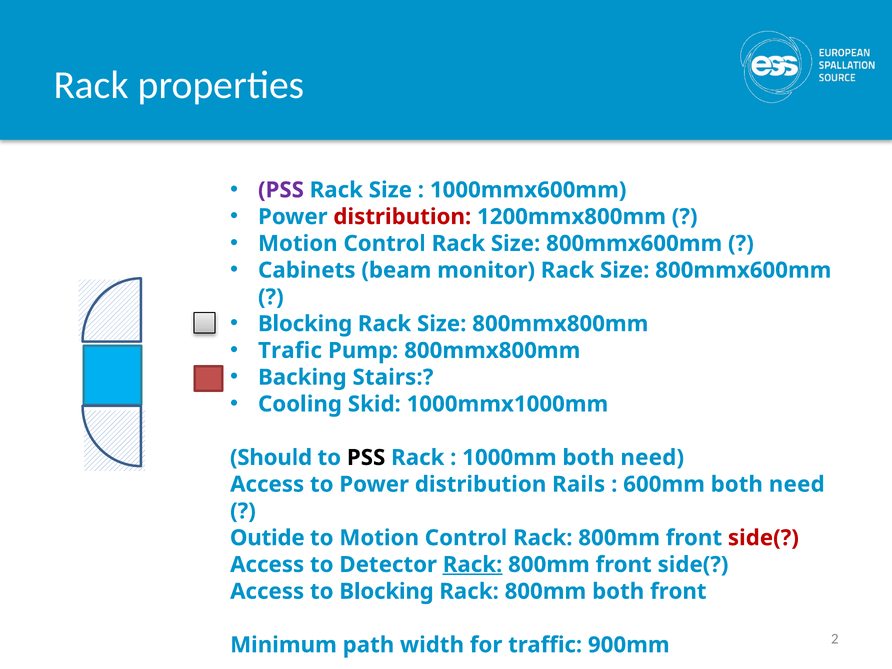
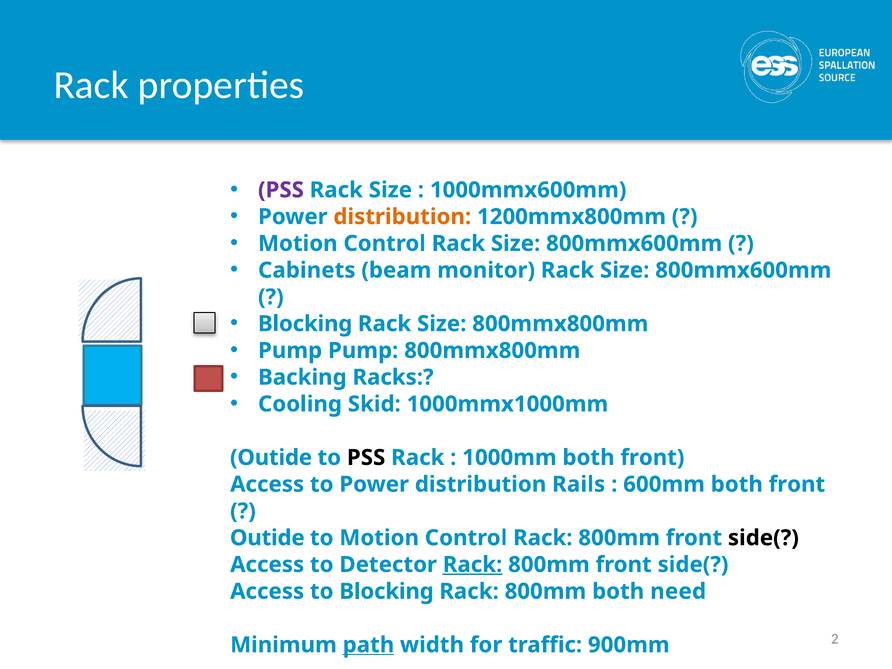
distribution at (402, 217) colour: red -> orange
Trafic at (290, 351): Trafic -> Pump
Stairs: Stairs -> Racks
Should at (271, 458): Should -> Outide
1000mm both need: need -> front
600mm both need: need -> front
side( at (763, 538) colour: red -> black
both front: front -> need
path underline: none -> present
